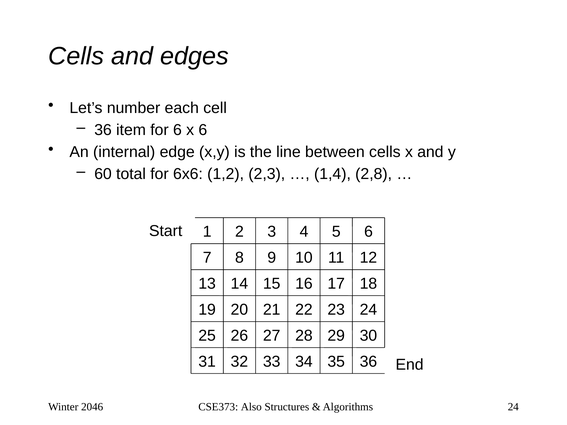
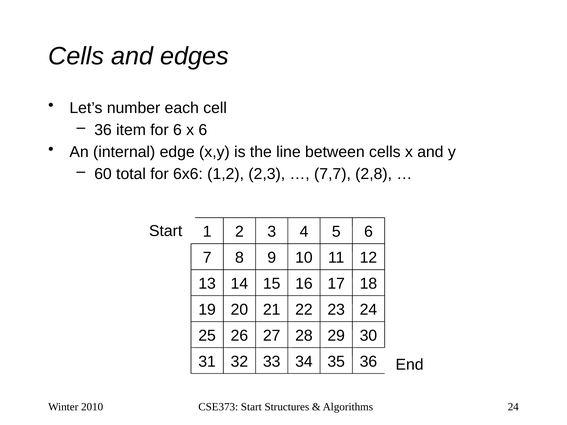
1,4: 1,4 -> 7,7
2046: 2046 -> 2010
CSE373 Also: Also -> Start
